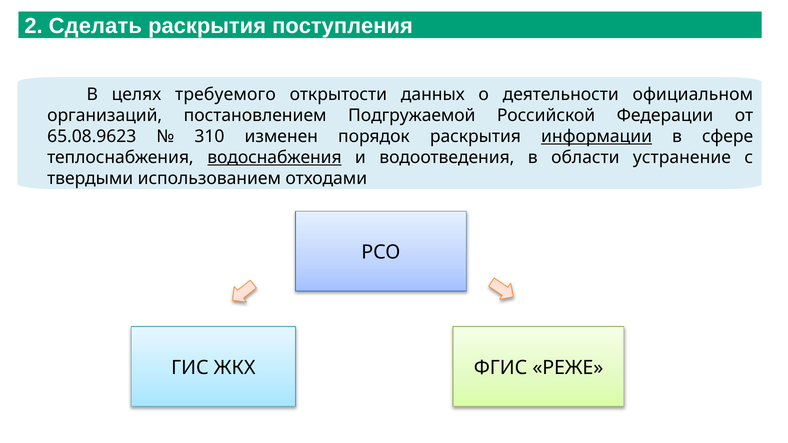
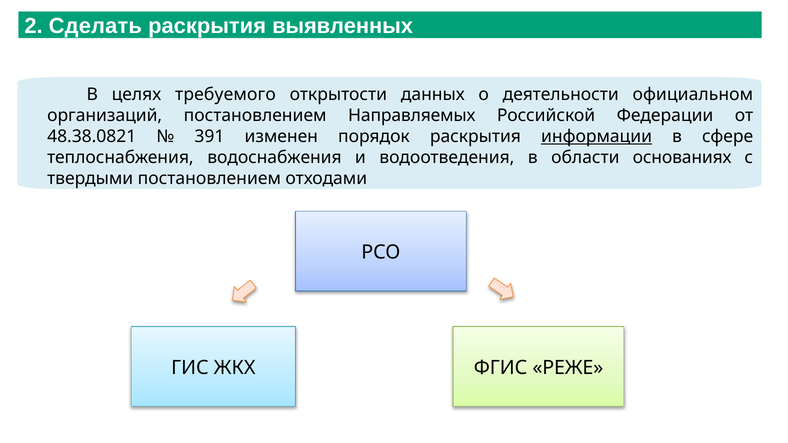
поступления: поступления -> выявленных
Подгружаемой: Подгружаемой -> Направляемых
65.08.9623: 65.08.9623 -> 48.38.0821
310: 310 -> 391
водоснабжения underline: present -> none
устранение: устранение -> основаниях
твердыми использованием: использованием -> постановлением
